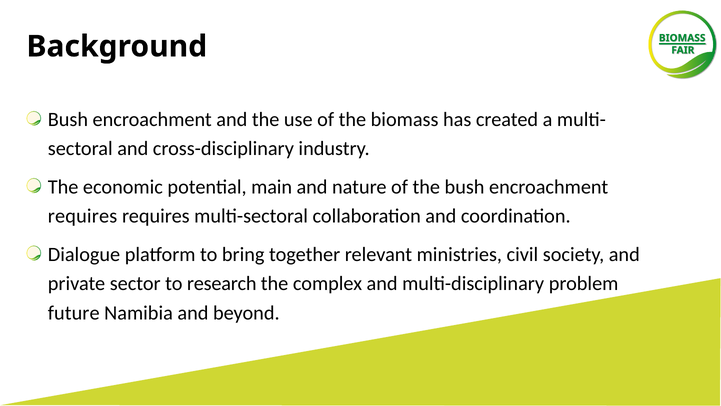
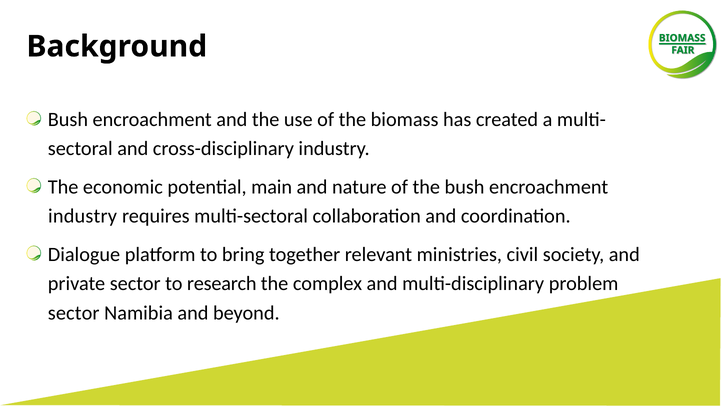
requires at (83, 216): requires -> industry
future at (74, 313): future -> sector
